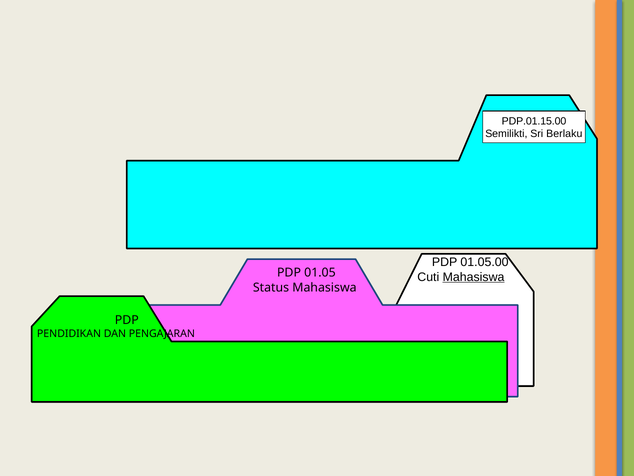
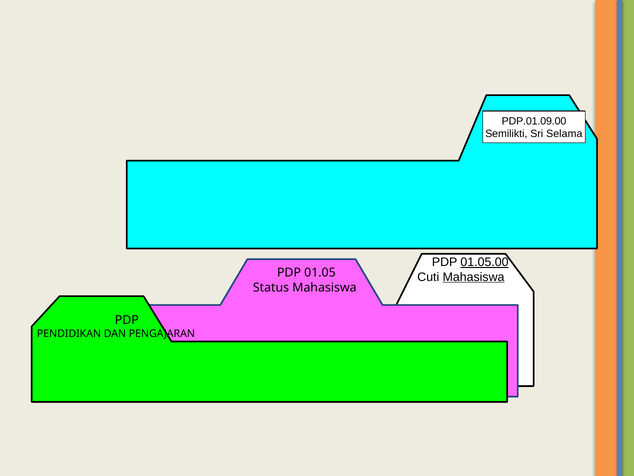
PDP.01.15.00: PDP.01.15.00 -> PDP.01.09.00
Berlaku: Berlaku -> Selama
01.05.00 underline: none -> present
